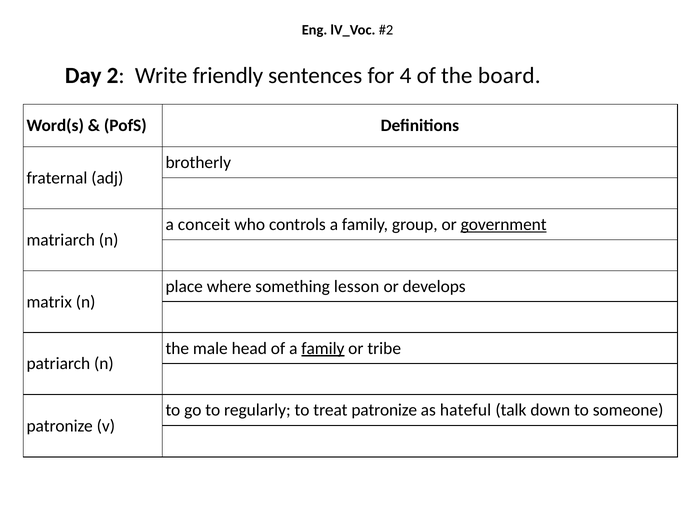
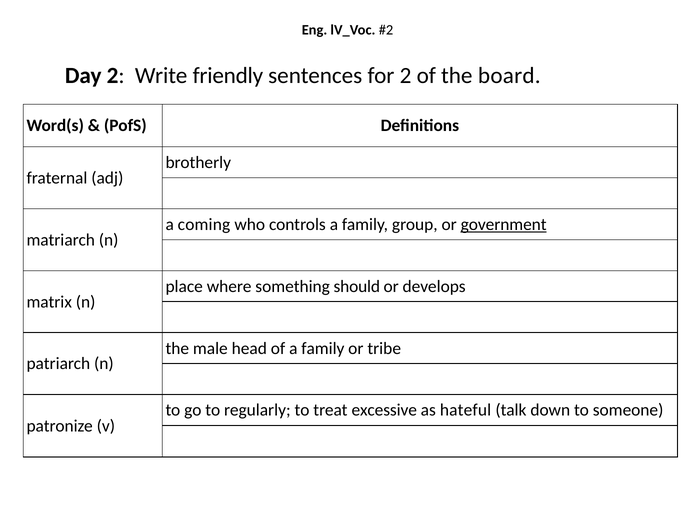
for 4: 4 -> 2
conceit: conceit -> coming
lesson: lesson -> should
family at (323, 348) underline: present -> none
treat patronize: patronize -> excessive
